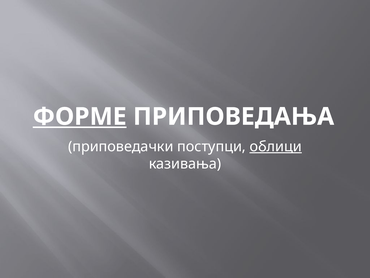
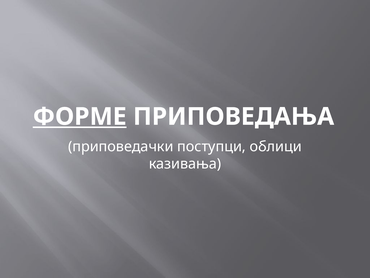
облици underline: present -> none
